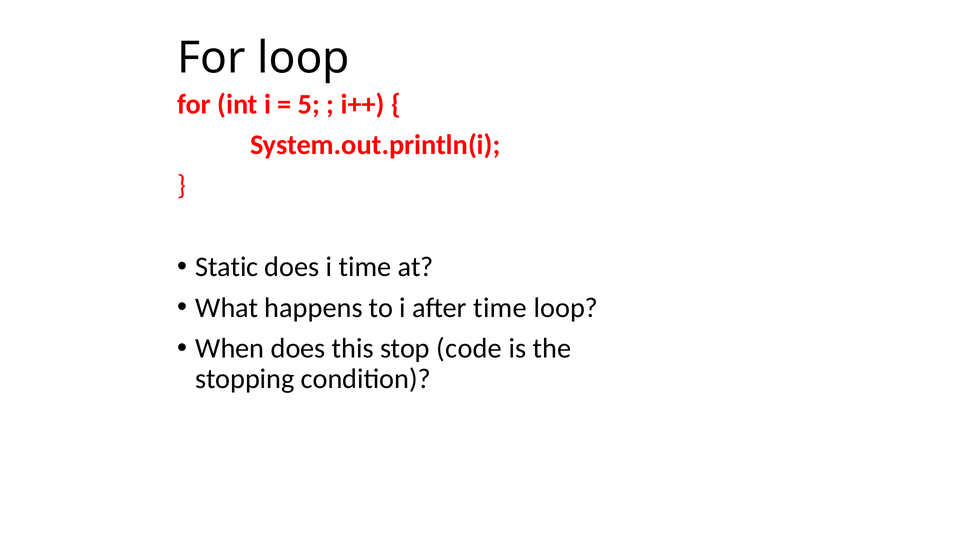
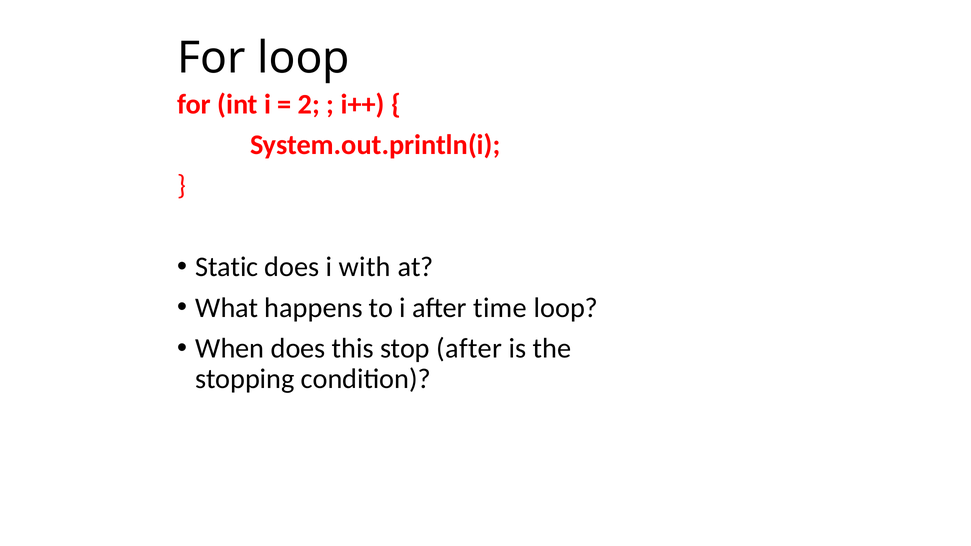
5: 5 -> 2
i time: time -> with
stop code: code -> after
